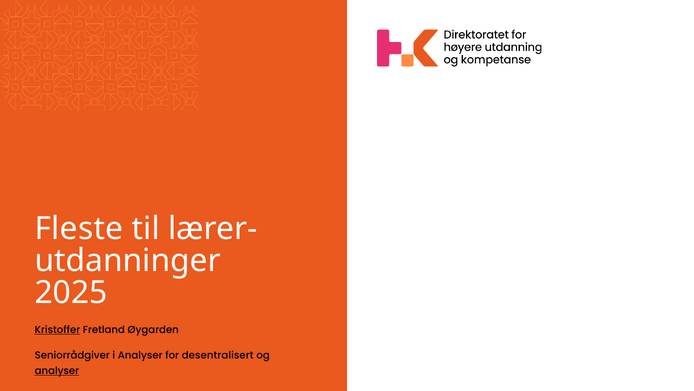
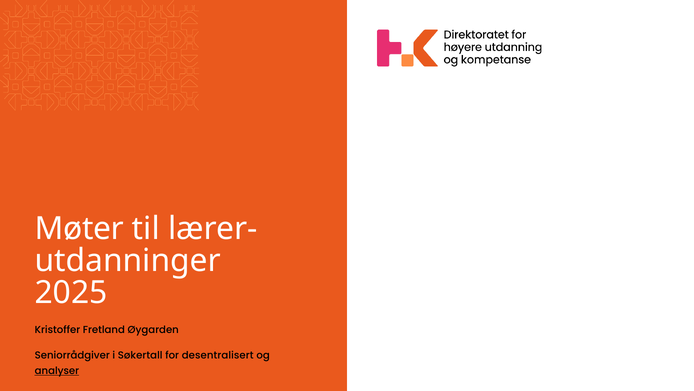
Fleste: Fleste -> Møter
Kristoffer underline: present -> none
i Analyser: Analyser -> Søkertall
